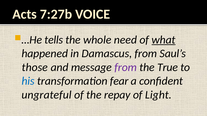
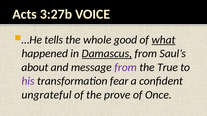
7:27b: 7:27b -> 3:27b
need: need -> good
Damascus underline: none -> present
those: those -> about
his colour: blue -> purple
repay: repay -> prove
Light: Light -> Once
